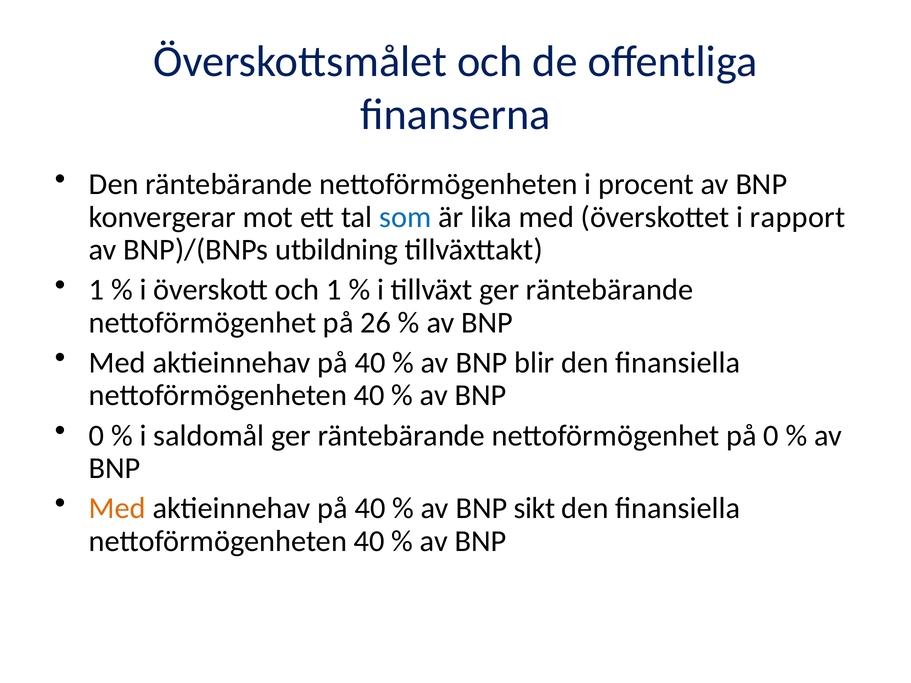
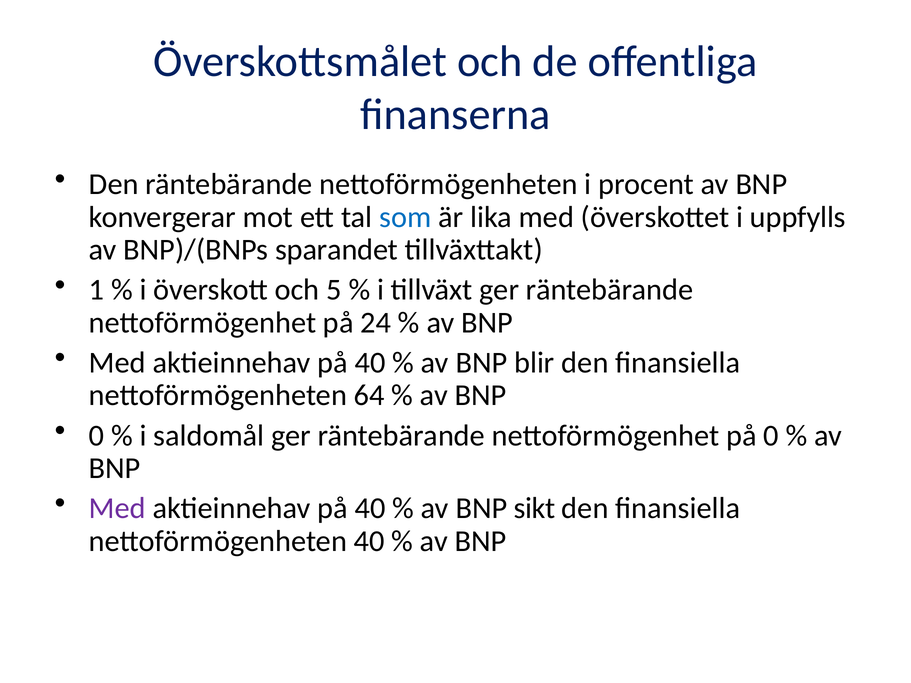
rapport: rapport -> uppfylls
utbildning: utbildning -> sparandet
och 1: 1 -> 5
26: 26 -> 24
40 at (369, 396): 40 -> 64
Med at (117, 508) colour: orange -> purple
